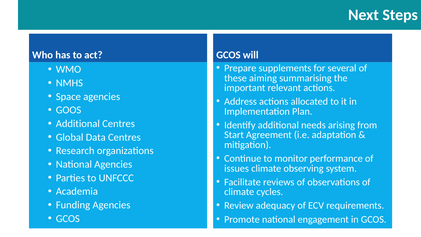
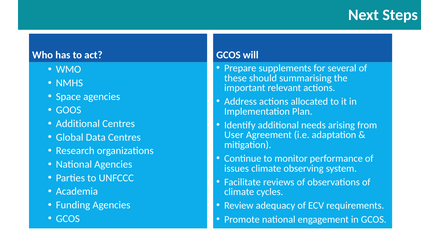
aiming: aiming -> should
Start: Start -> User
